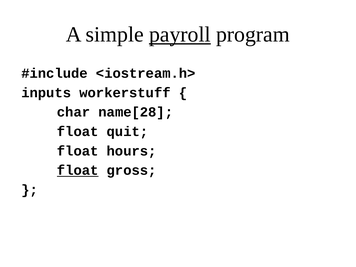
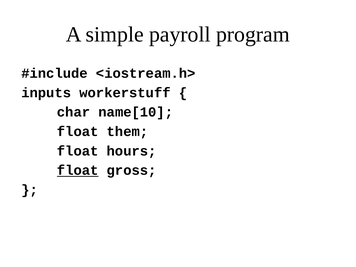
payroll underline: present -> none
name[28: name[28 -> name[10
quit: quit -> them
